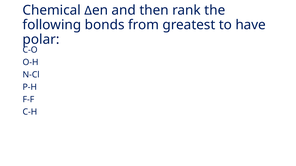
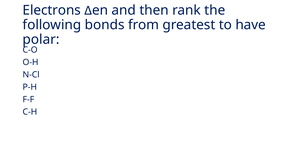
Chemical: Chemical -> Electrons
